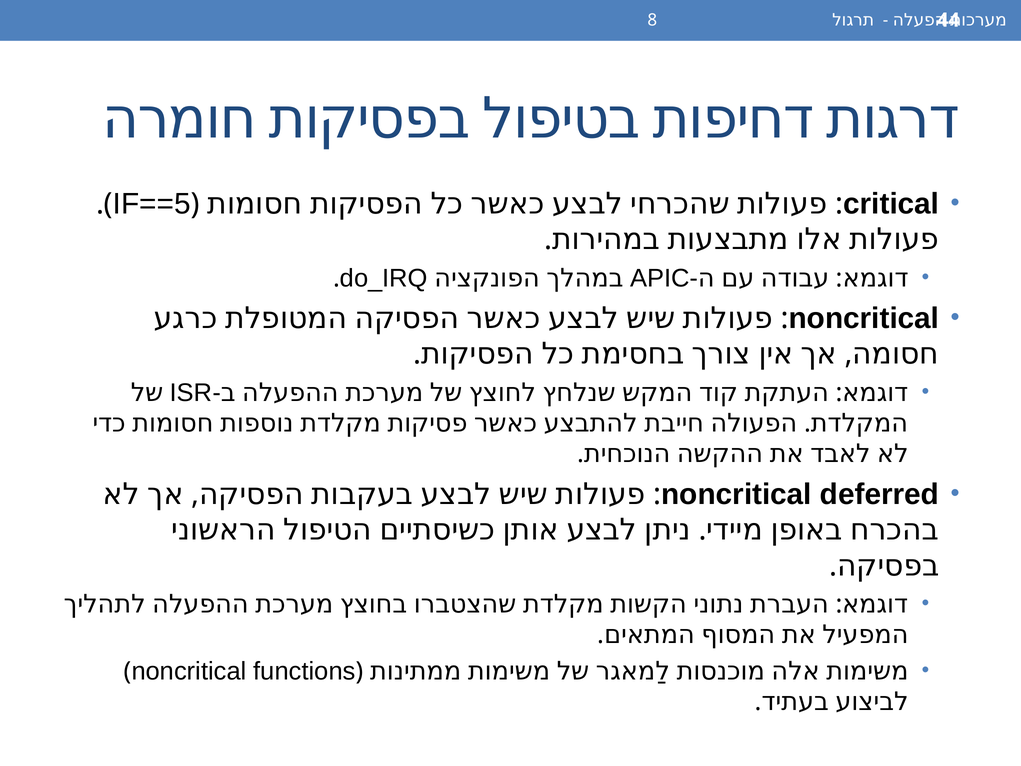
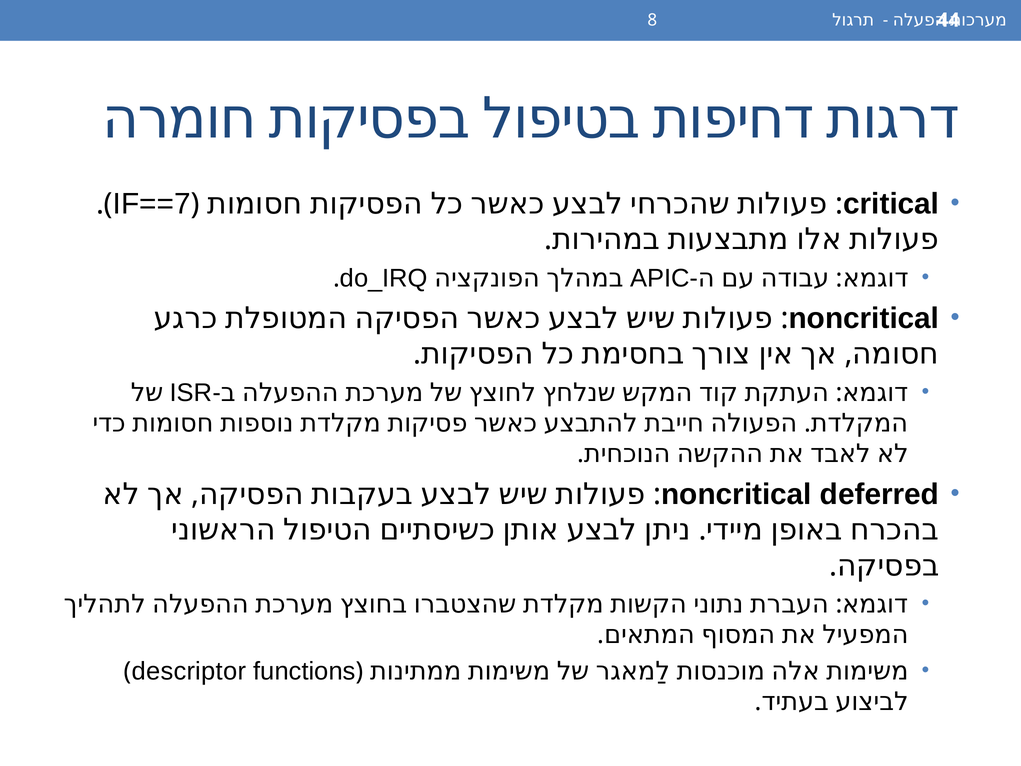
IF==5: IF==5 -> IF==7
noncritical at (189, 671): noncritical -> descriptor
